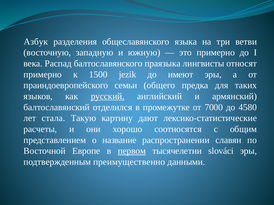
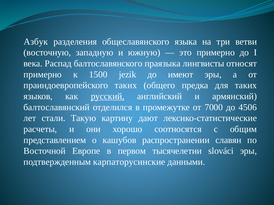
праиндоевропейского семьи: семьи -> таких
4580: 4580 -> 4506
стала: стала -> стали
название: название -> кашубов
первом underline: present -> none
преимущественно: преимущественно -> карпаторусинские
